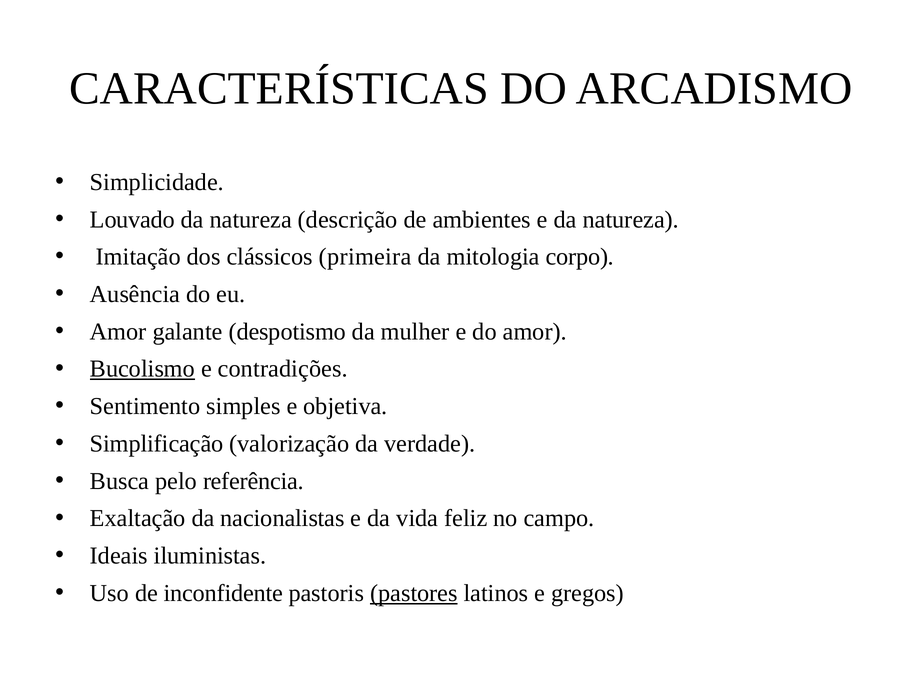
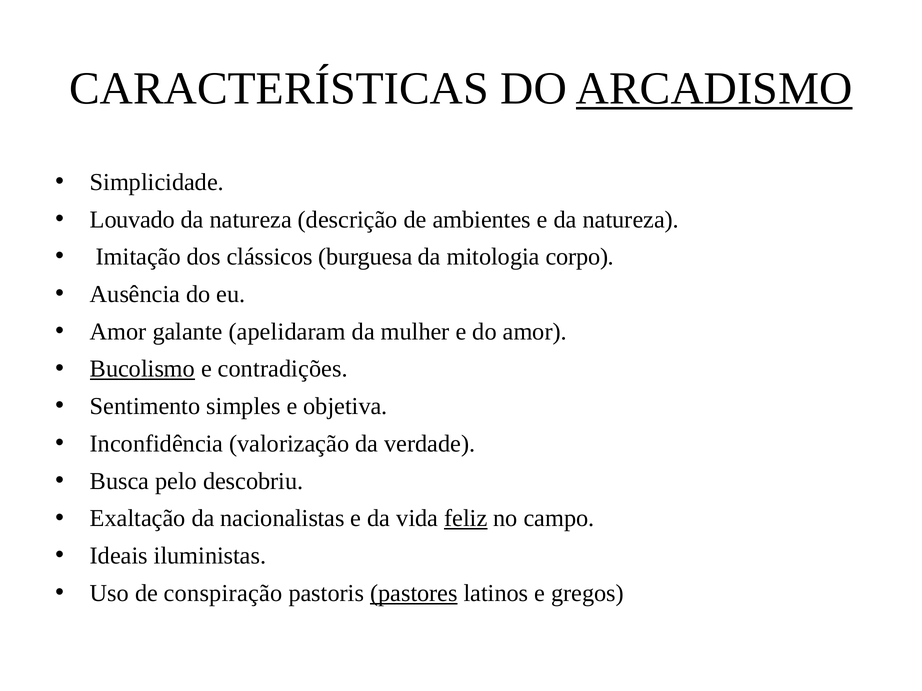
ARCADISMO underline: none -> present
primeira: primeira -> burguesa
despotismo: despotismo -> apelidaram
Simplificação: Simplificação -> Inconfidência
referência: referência -> descobriu
feliz underline: none -> present
inconfidente: inconfidente -> conspiração
